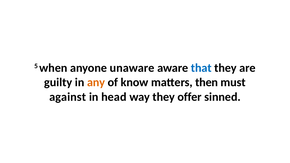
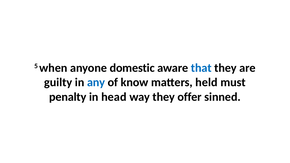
unaware: unaware -> domestic
any colour: orange -> blue
then: then -> held
against: against -> penalty
